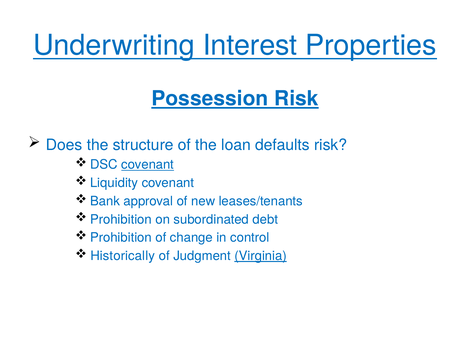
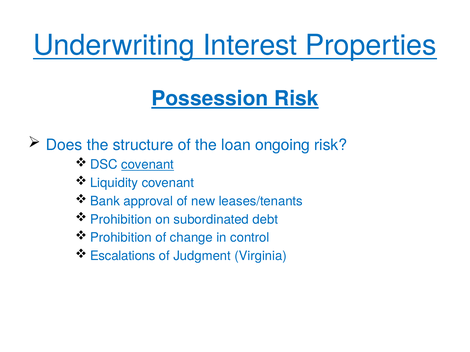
defaults: defaults -> ongoing
Historically: Historically -> Escalations
Virginia underline: present -> none
